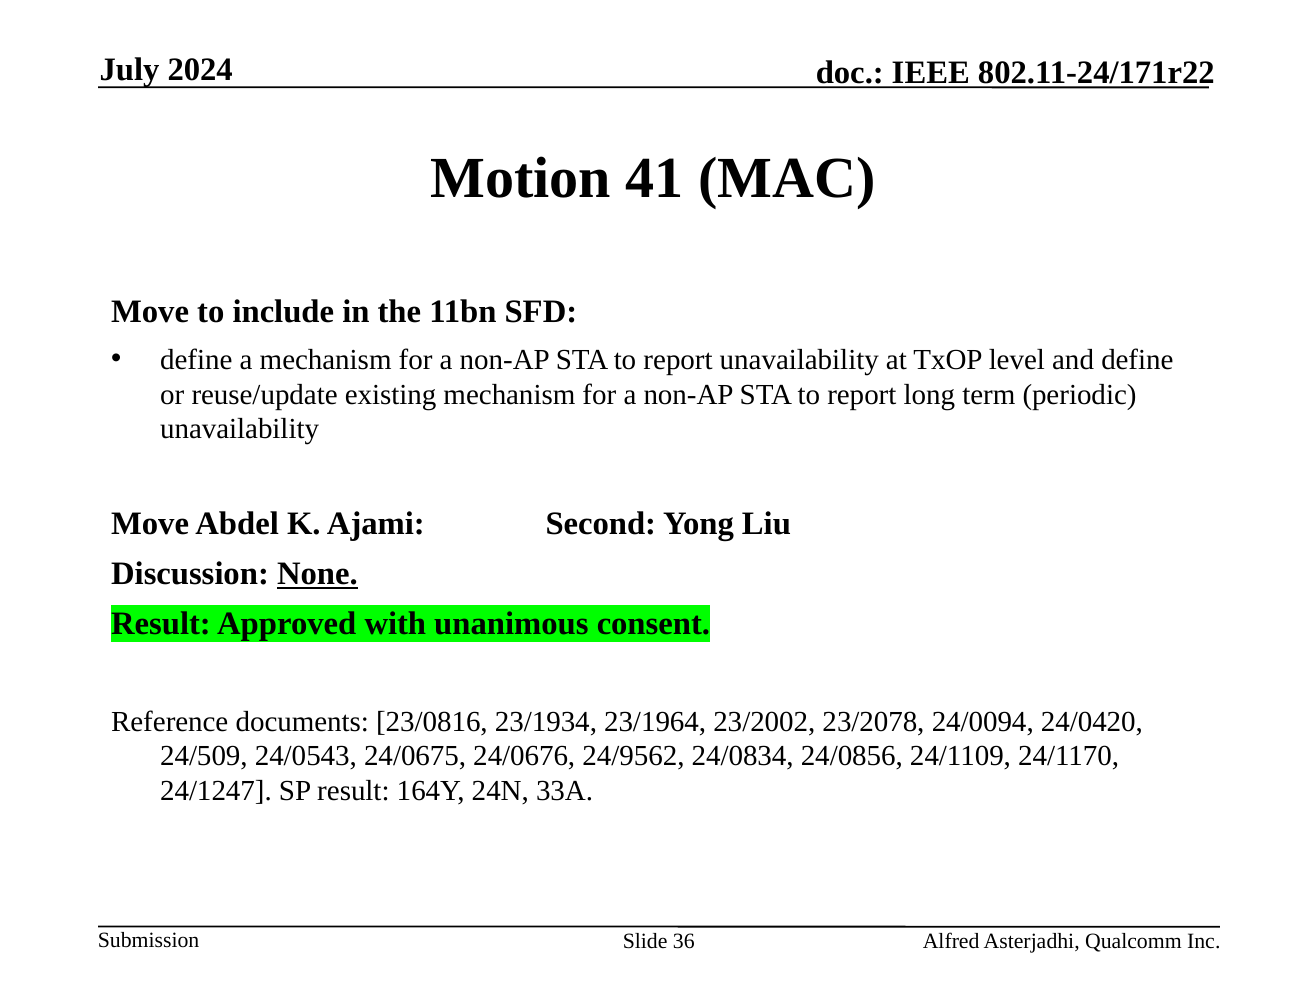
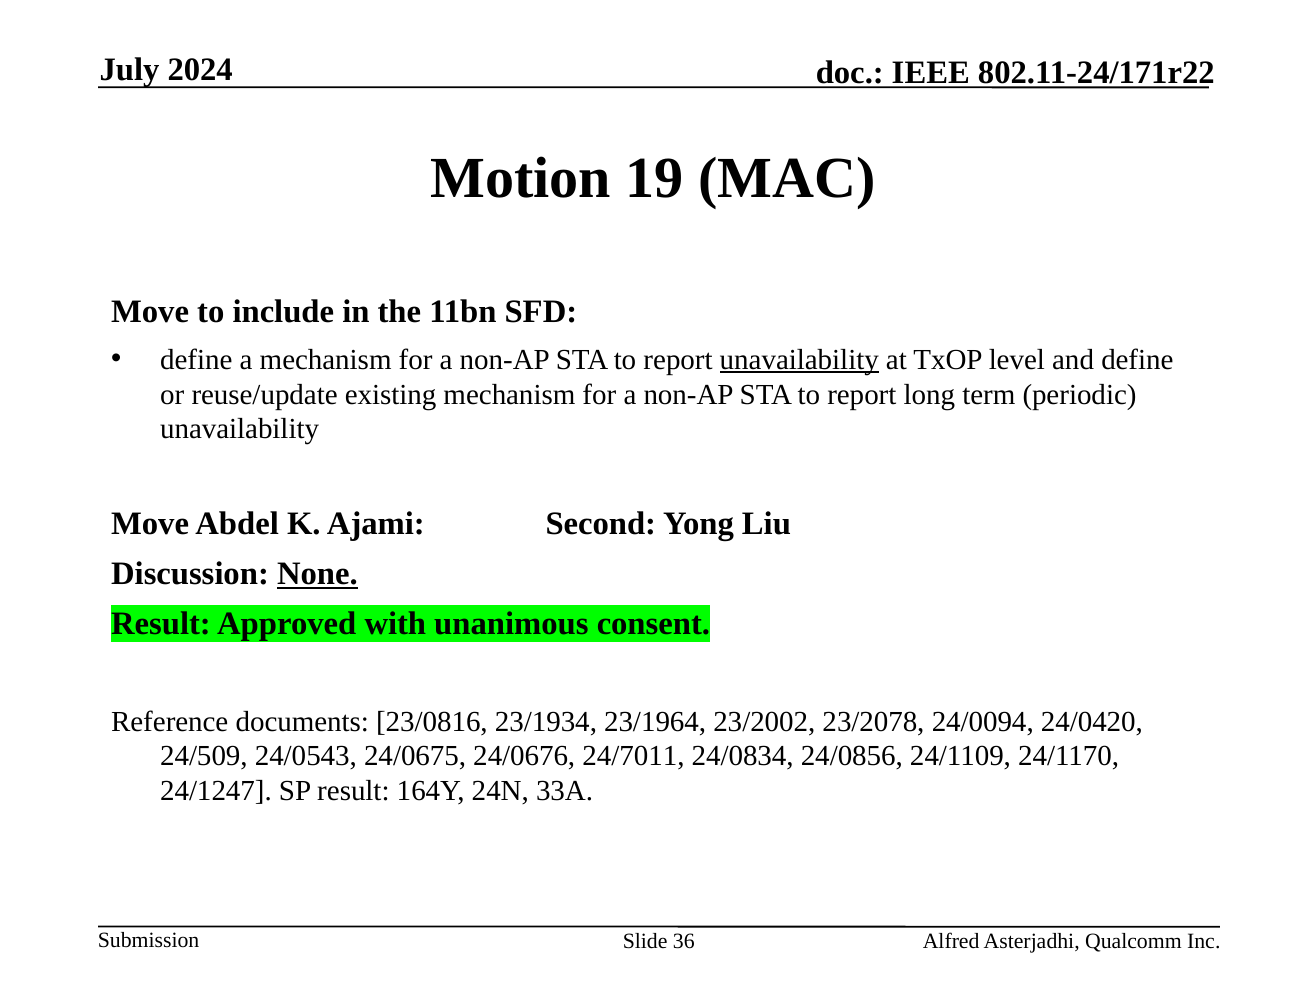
41: 41 -> 19
unavailability at (799, 359) underline: none -> present
24/9562: 24/9562 -> 24/7011
